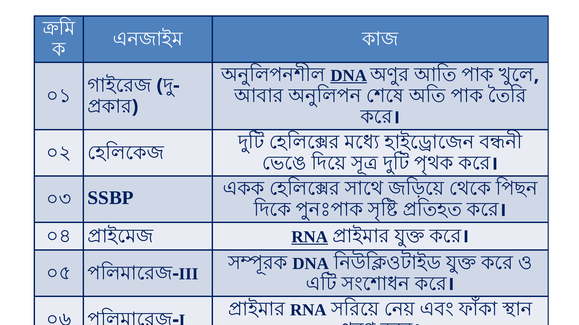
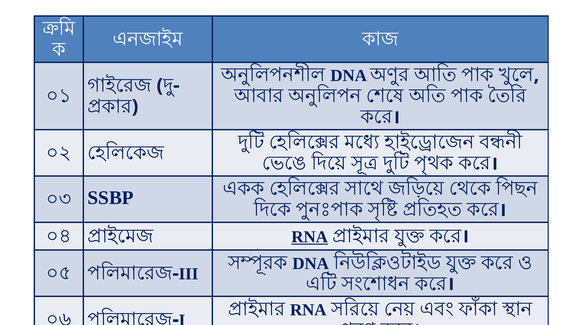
DNA at (349, 76) underline: present -> none
